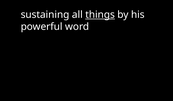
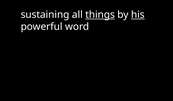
his underline: none -> present
